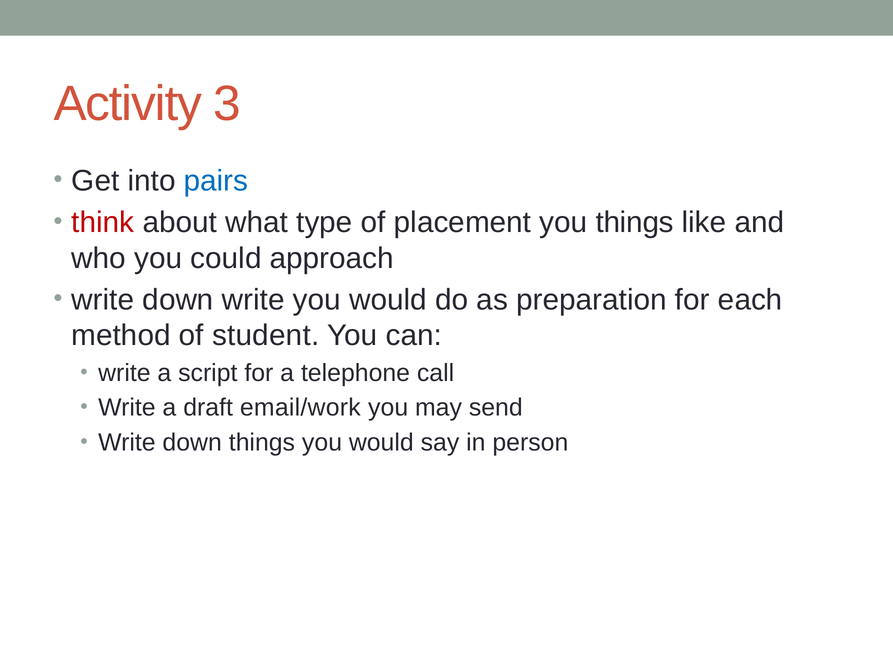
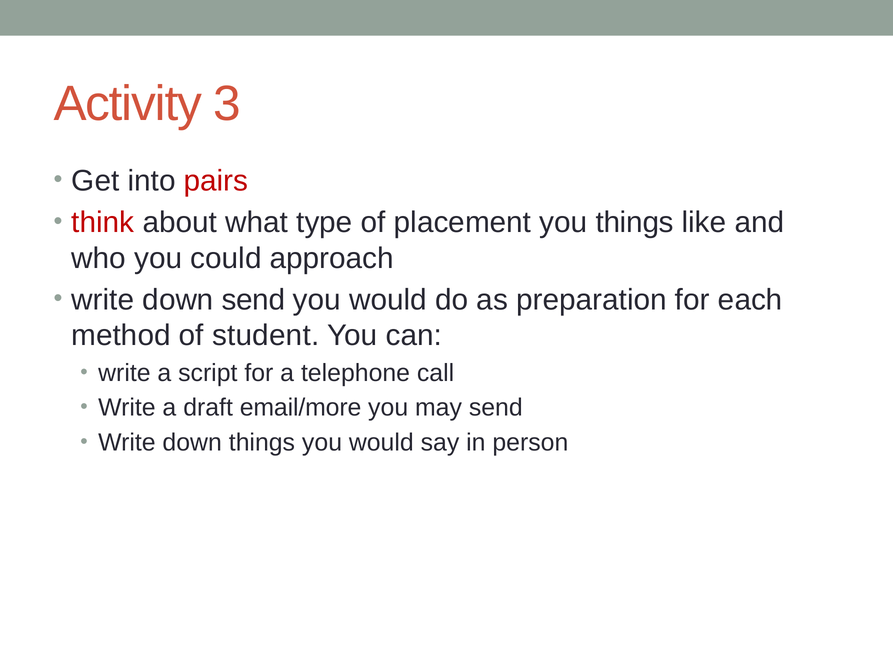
pairs colour: blue -> red
down write: write -> send
email/work: email/work -> email/more
